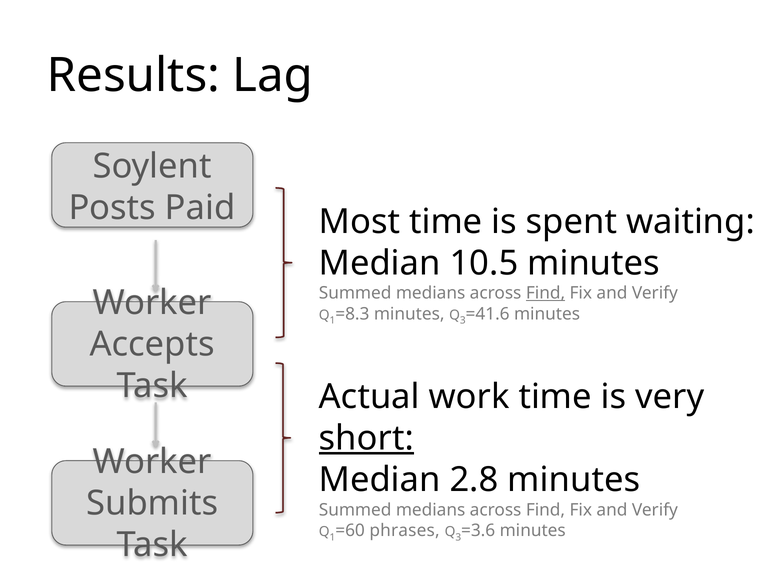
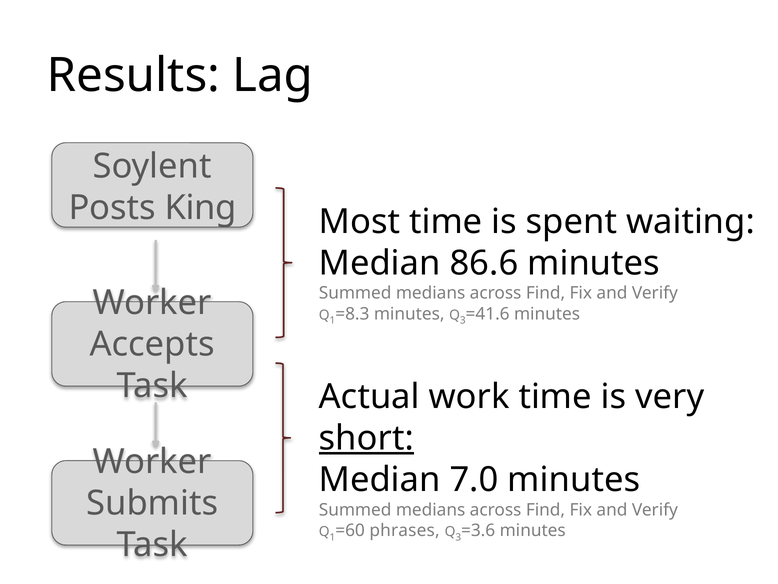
Paid: Paid -> King
10.5: 10.5 -> 86.6
Find at (546, 293) underline: present -> none
2.8: 2.8 -> 7.0
